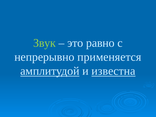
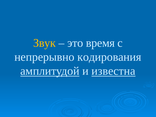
Звук colour: light green -> yellow
равно: равно -> время
применяется: применяется -> кодирования
